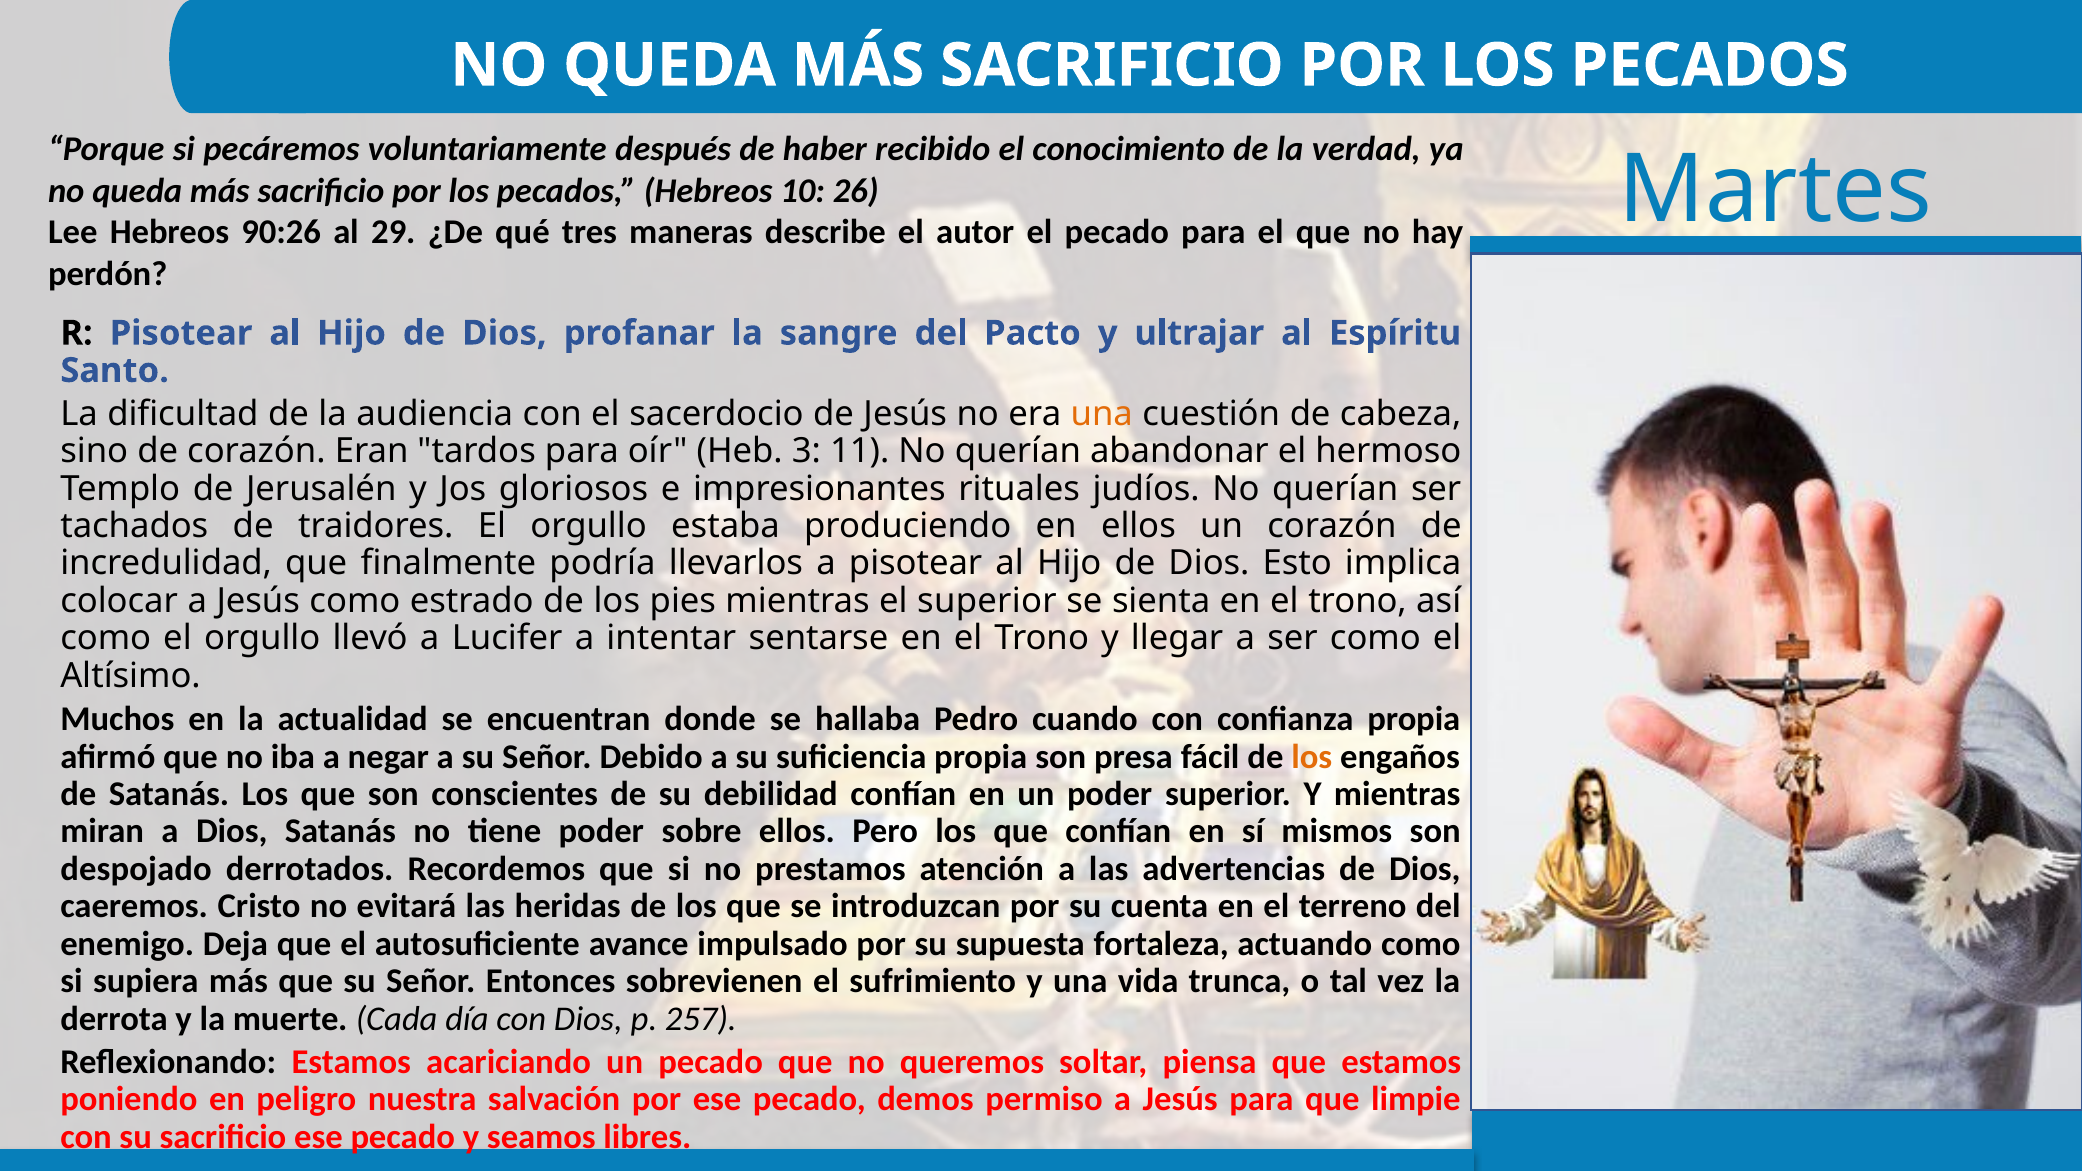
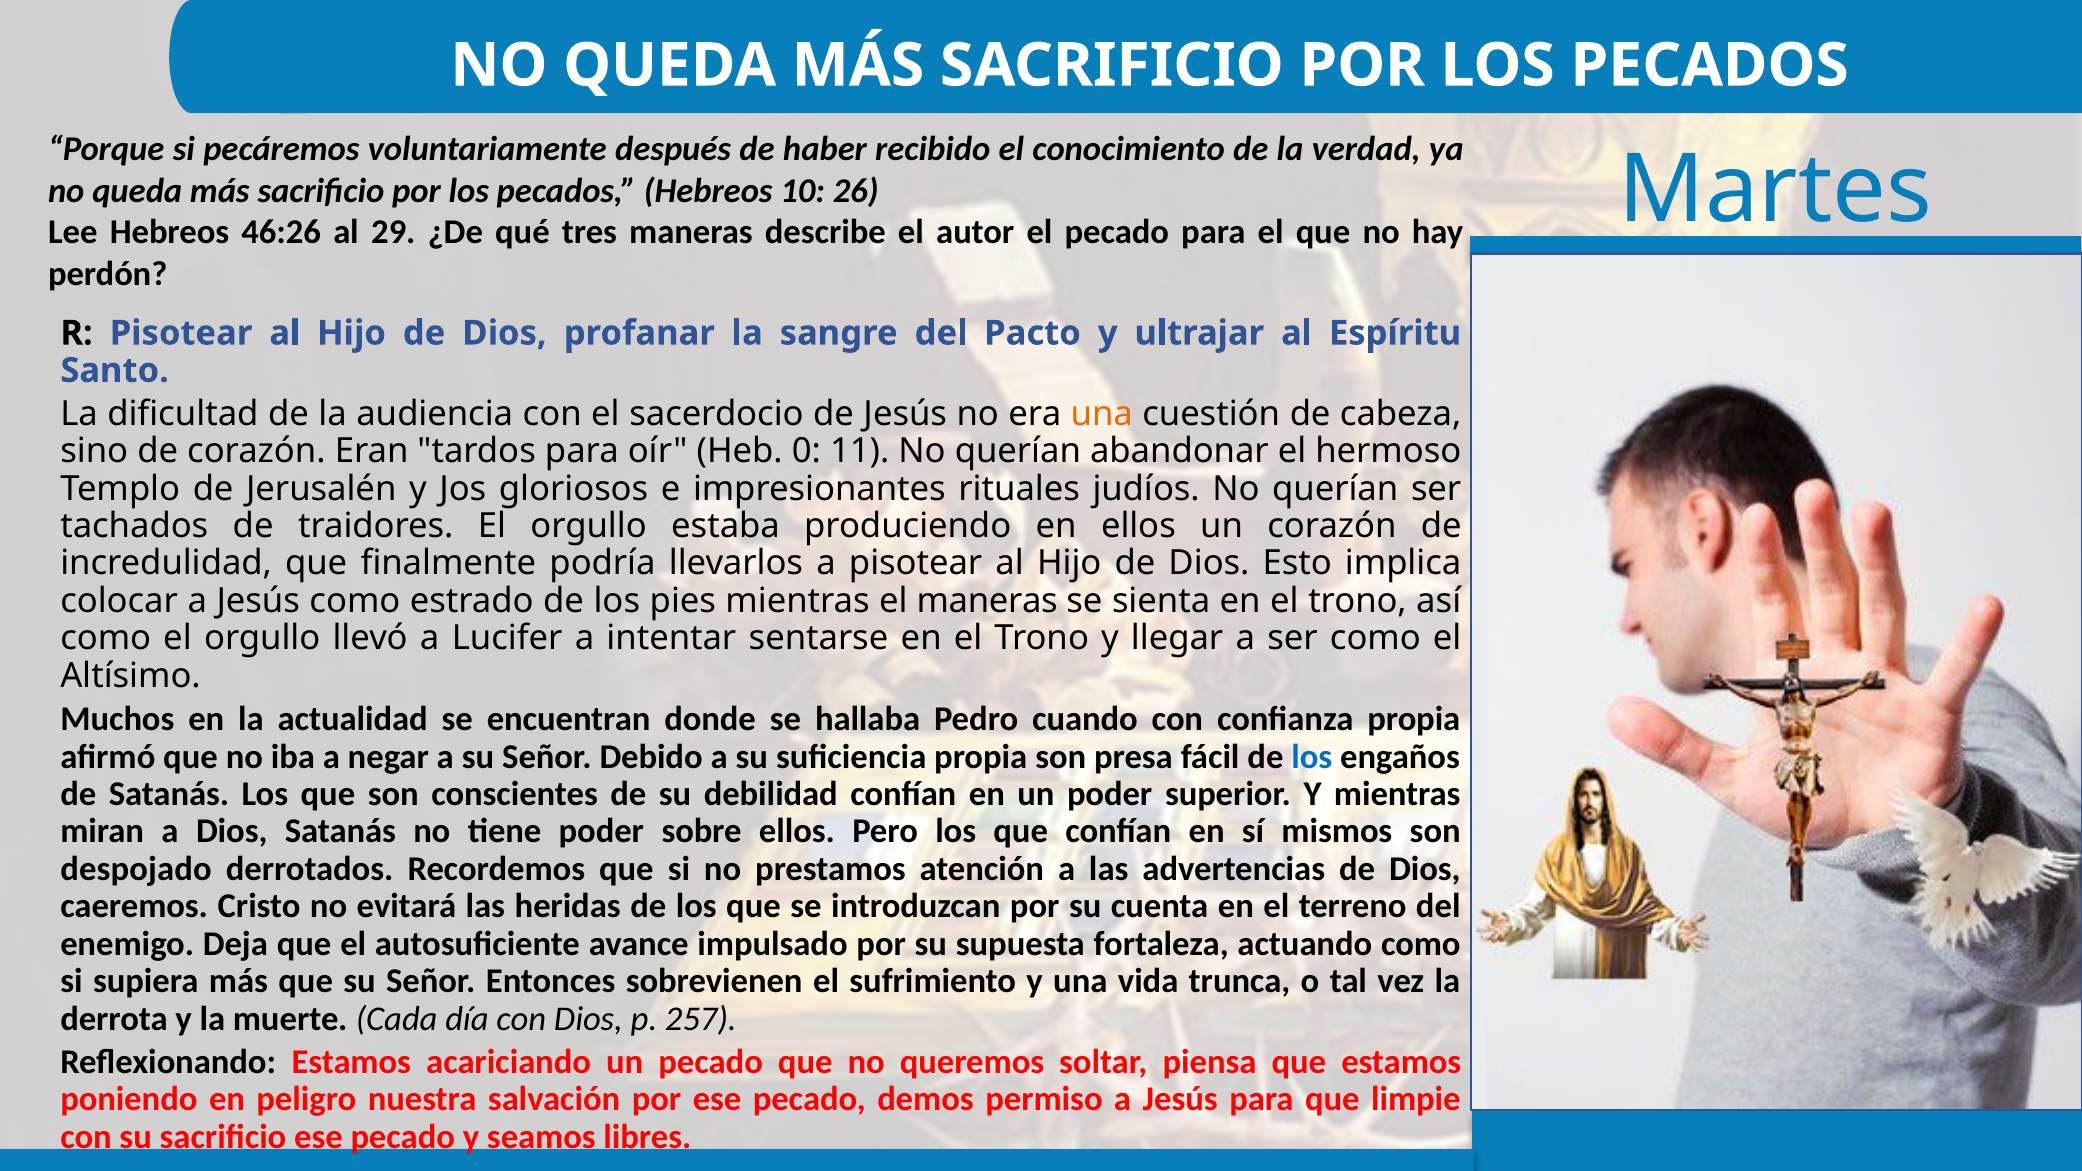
90:26: 90:26 -> 46:26
3: 3 -> 0
el superior: superior -> maneras
los at (1312, 757) colour: orange -> blue
